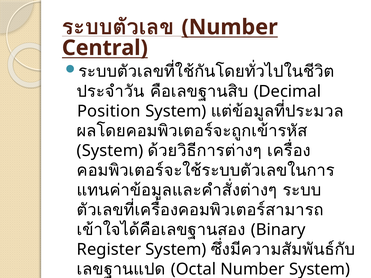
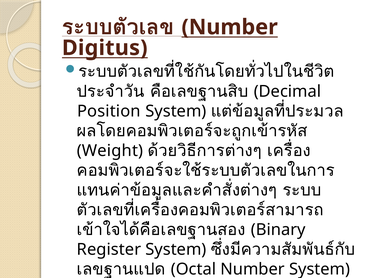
Central: Central -> Digitus
System at (110, 151): System -> Weight
